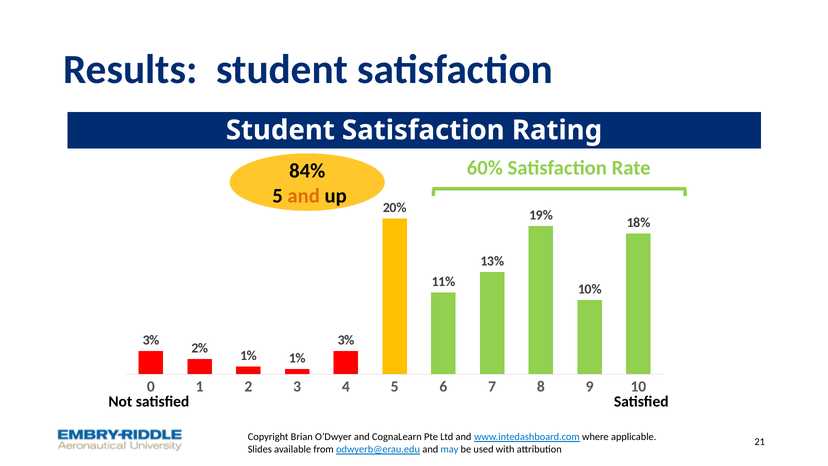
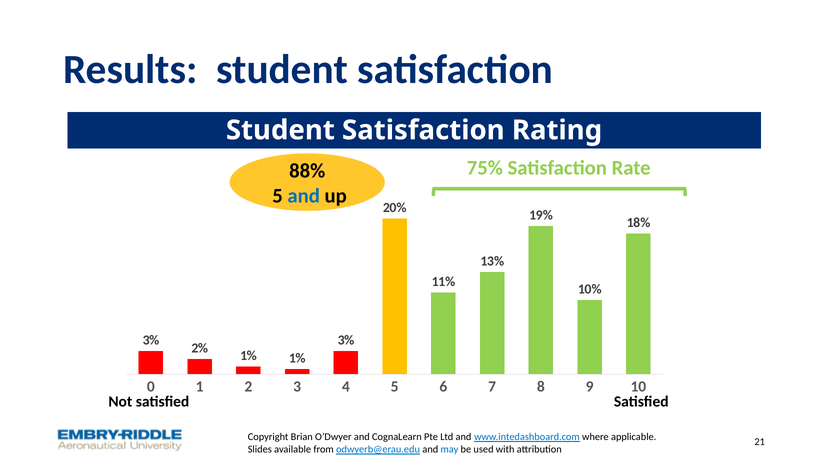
60%: 60% -> 75%
84%: 84% -> 88%
and at (304, 196) colour: orange -> blue
